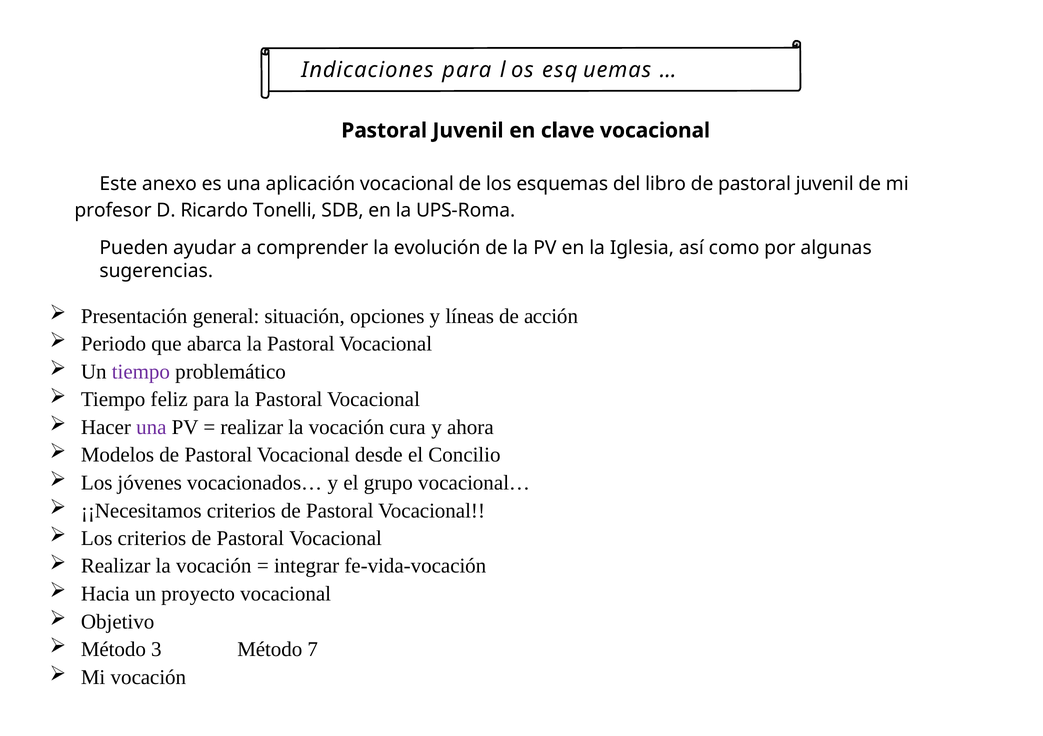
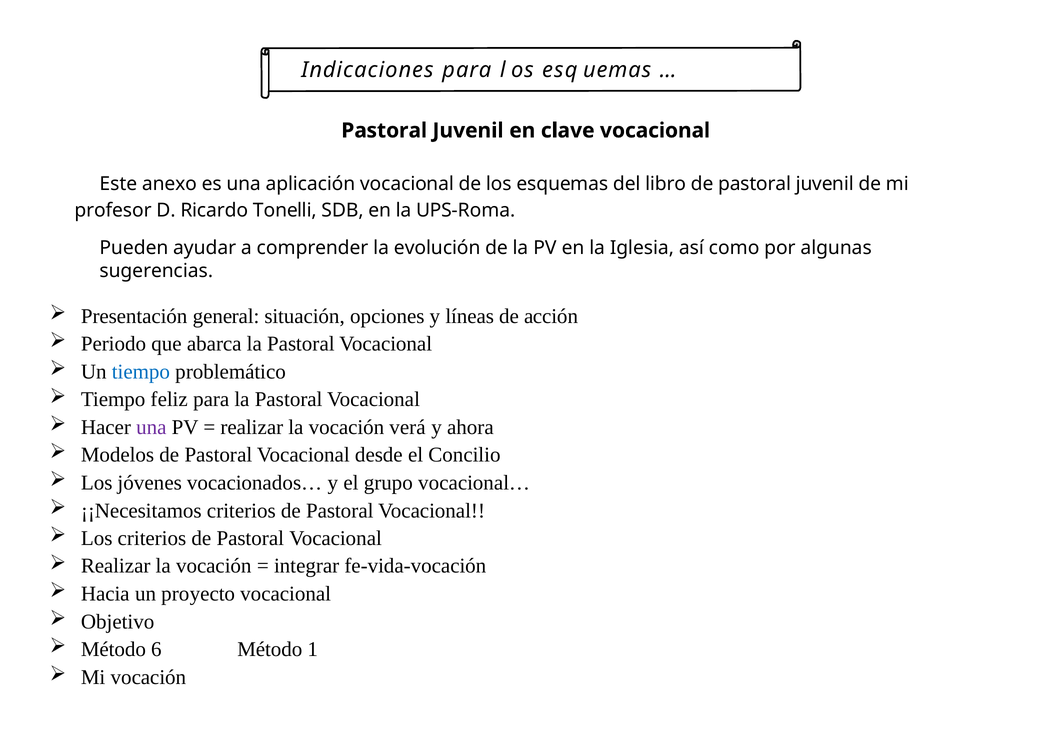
tiempo at (141, 372) colour: purple -> blue
cura: cura -> verá
3: 3 -> 6
7: 7 -> 1
